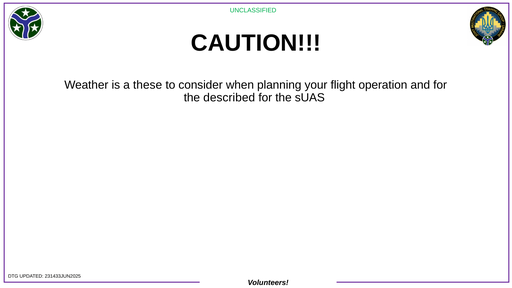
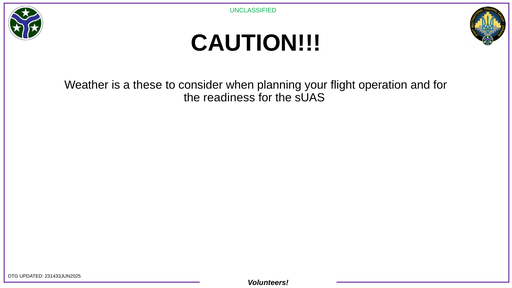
described: described -> readiness
